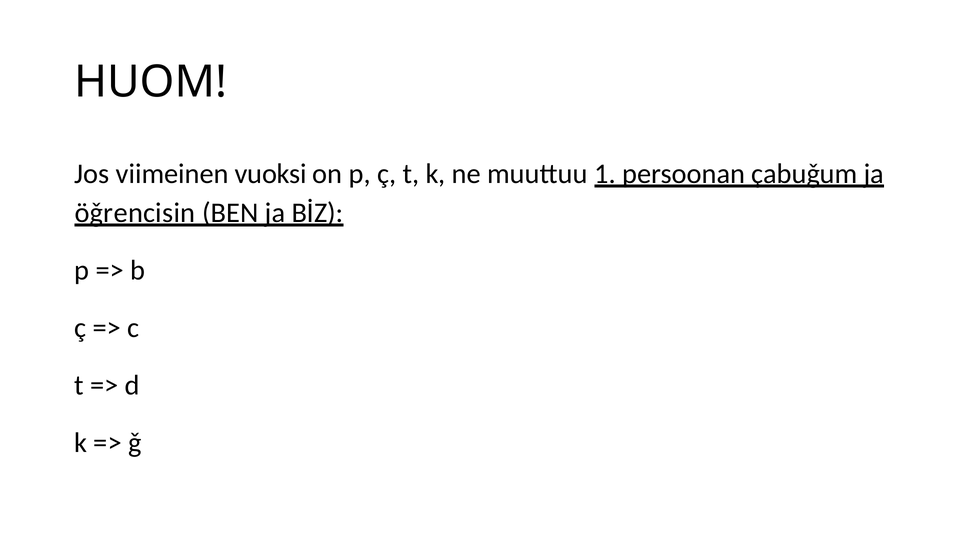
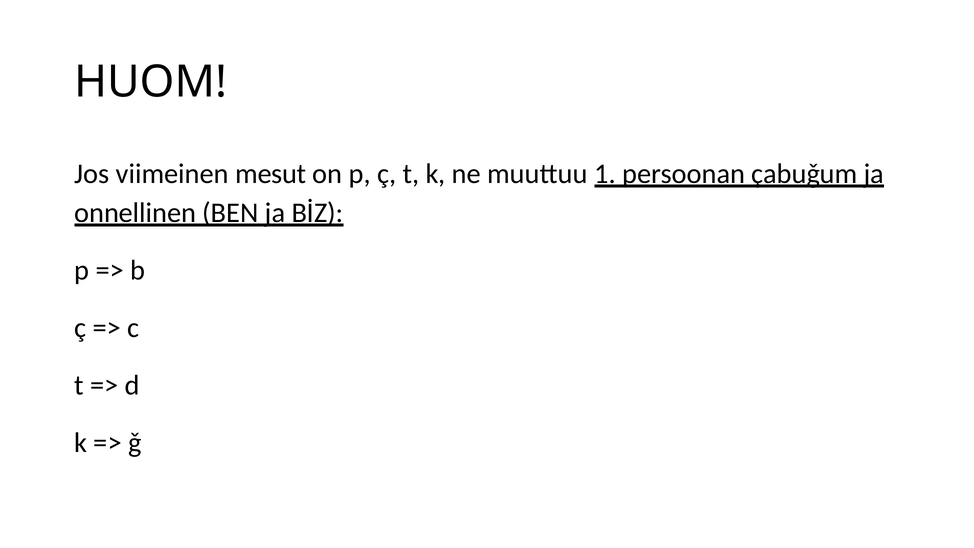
vuoksi: vuoksi -> mesut
öǧrencisin: öǧrencisin -> onnellinen
